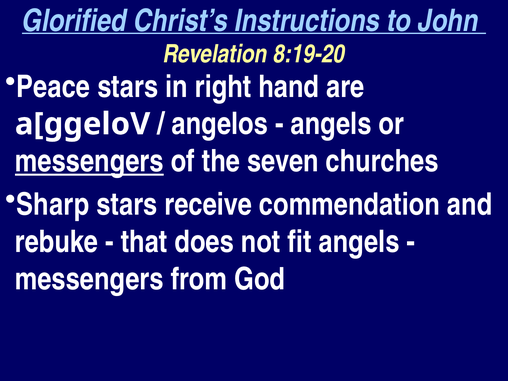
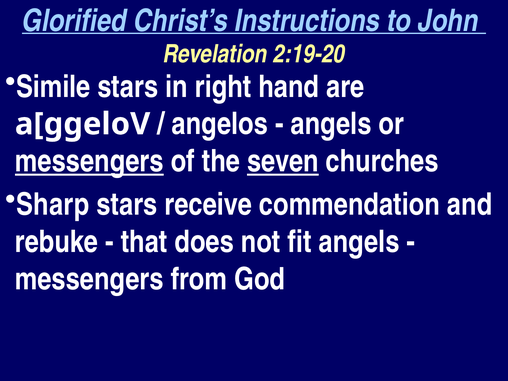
8:19-20: 8:19-20 -> 2:19-20
Peace: Peace -> Simile
seven underline: none -> present
